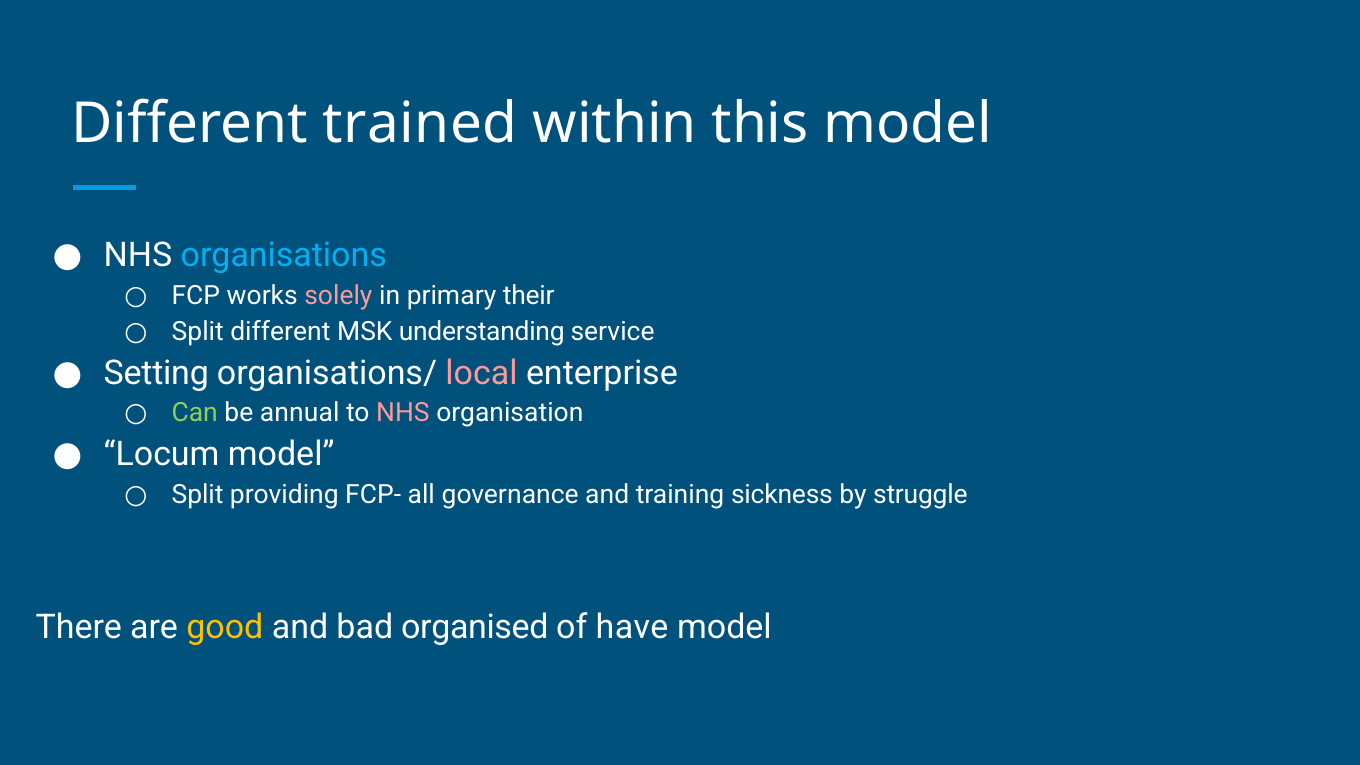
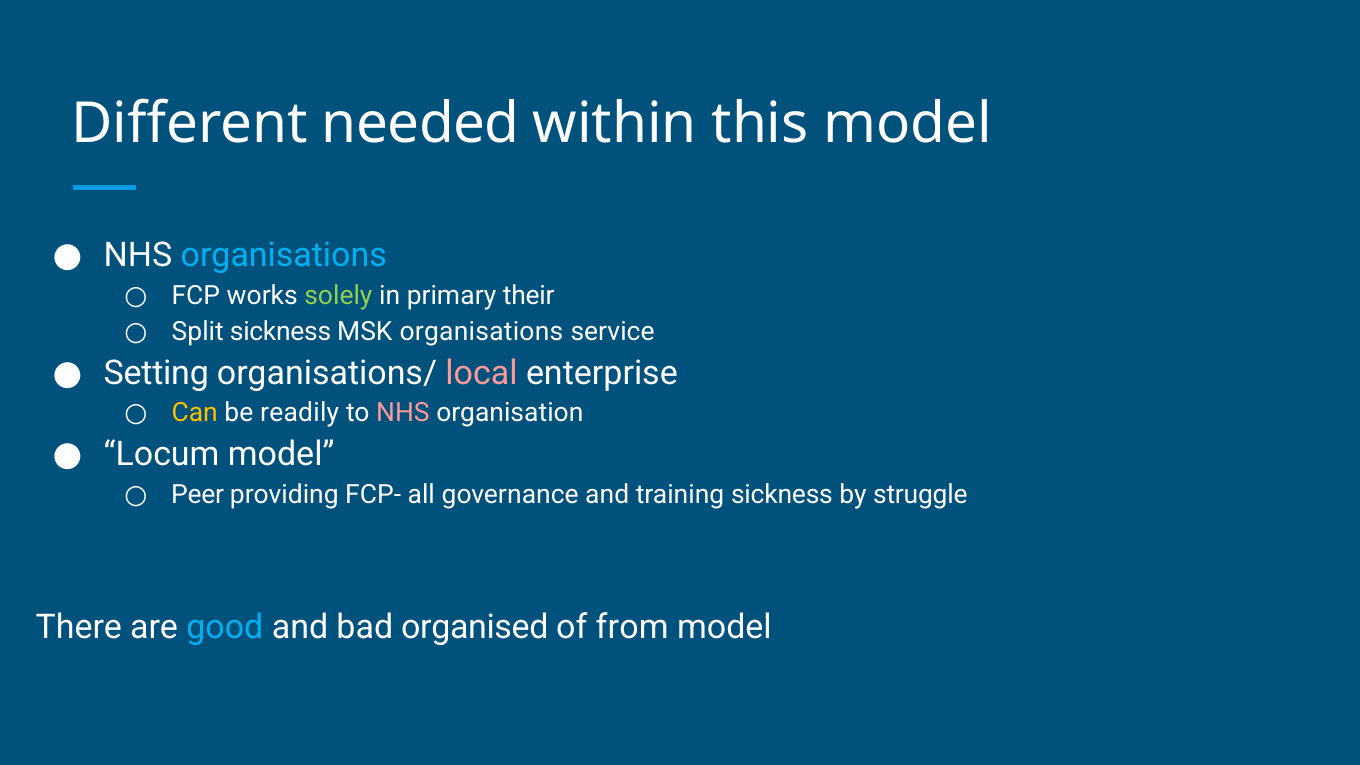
trained: trained -> needed
solely colour: pink -> light green
Split different: different -> sickness
MSK understanding: understanding -> organisations
Can colour: light green -> yellow
annual: annual -> readily
Split at (198, 495): Split -> Peer
good colour: yellow -> light blue
have: have -> from
